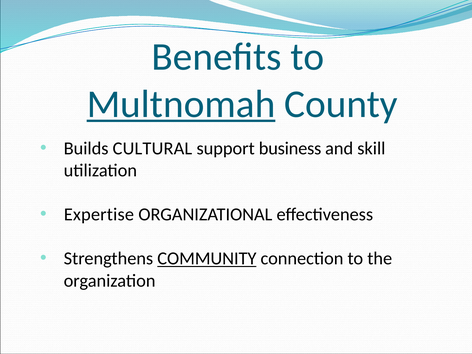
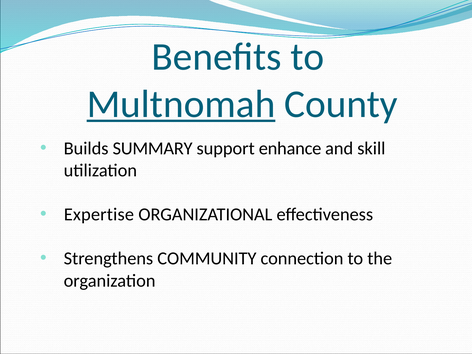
CULTURAL: CULTURAL -> SUMMARY
business: business -> enhance
COMMUNITY underline: present -> none
